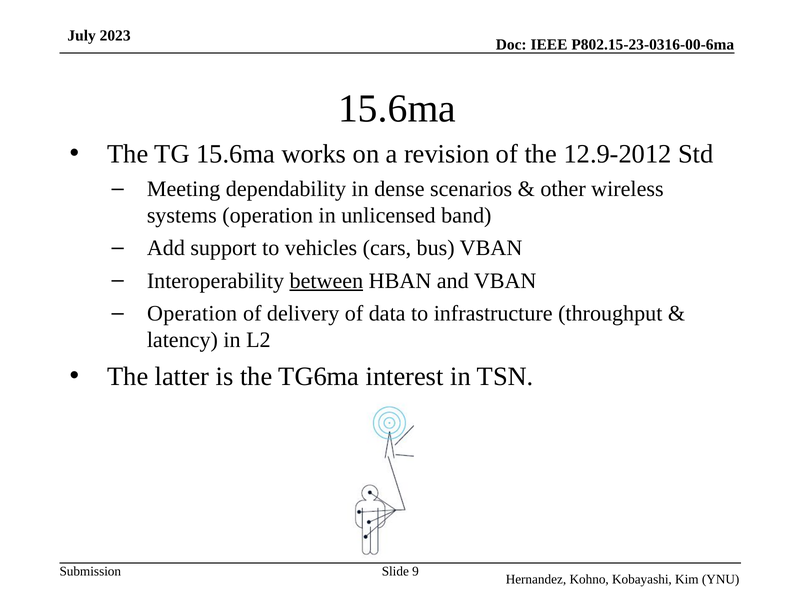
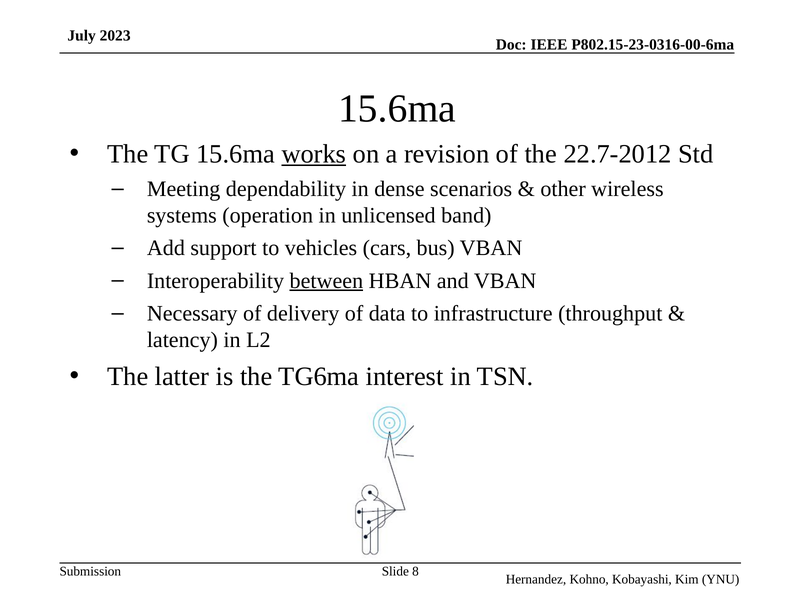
works underline: none -> present
12.9-2012: 12.9-2012 -> 22.7-2012
Operation at (192, 313): Operation -> Necessary
9: 9 -> 8
